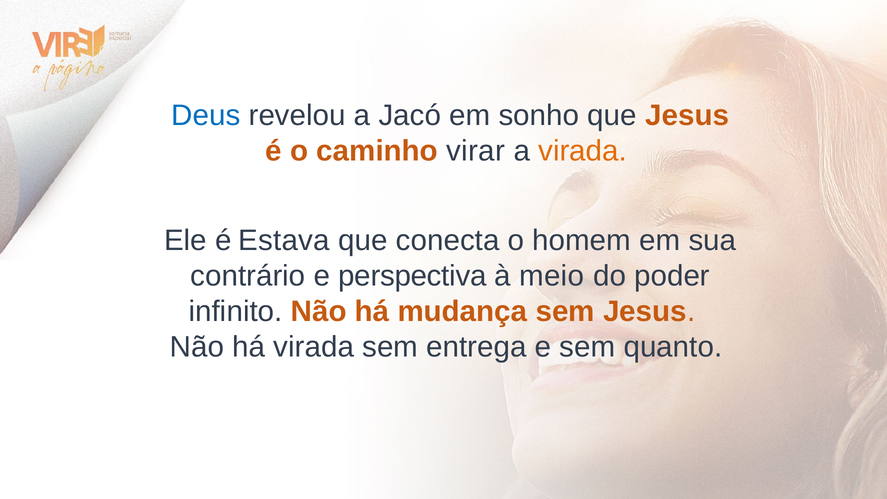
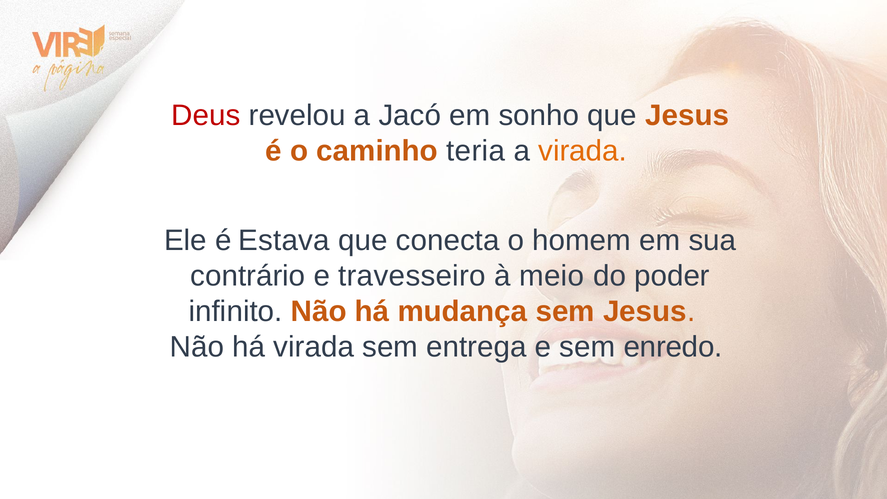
Deus colour: blue -> red
virar: virar -> teria
perspectiva: perspectiva -> travesseiro
quanto: quanto -> enredo
